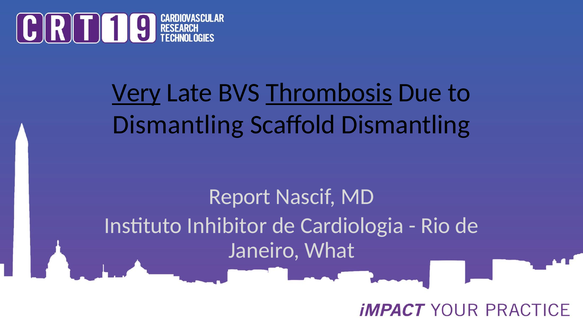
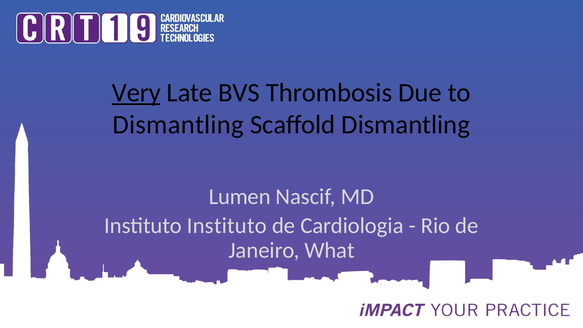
Thrombosis underline: present -> none
Report: Report -> Lumen
Instituto Inhibitor: Inhibitor -> Instituto
